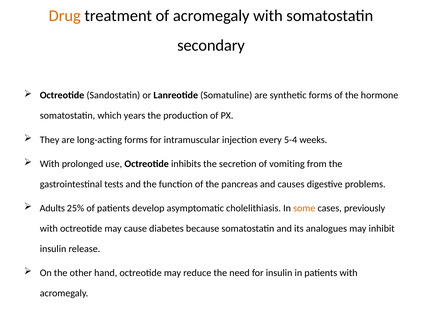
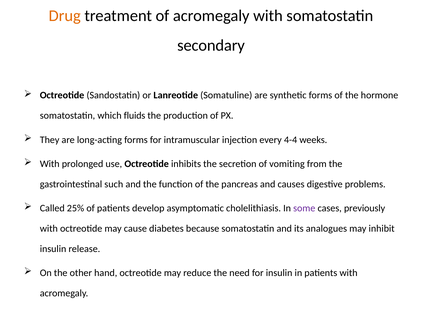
years: years -> fluids
5-4: 5-4 -> 4-4
tests: tests -> such
Adults: Adults -> Called
some colour: orange -> purple
